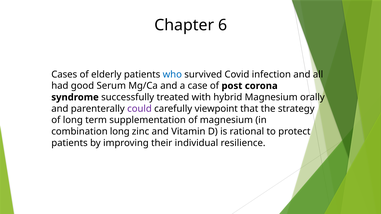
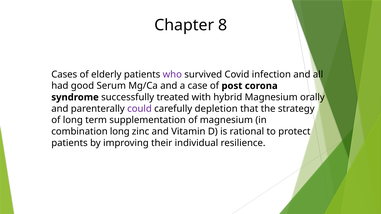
6: 6 -> 8
who colour: blue -> purple
viewpoint: viewpoint -> depletion
